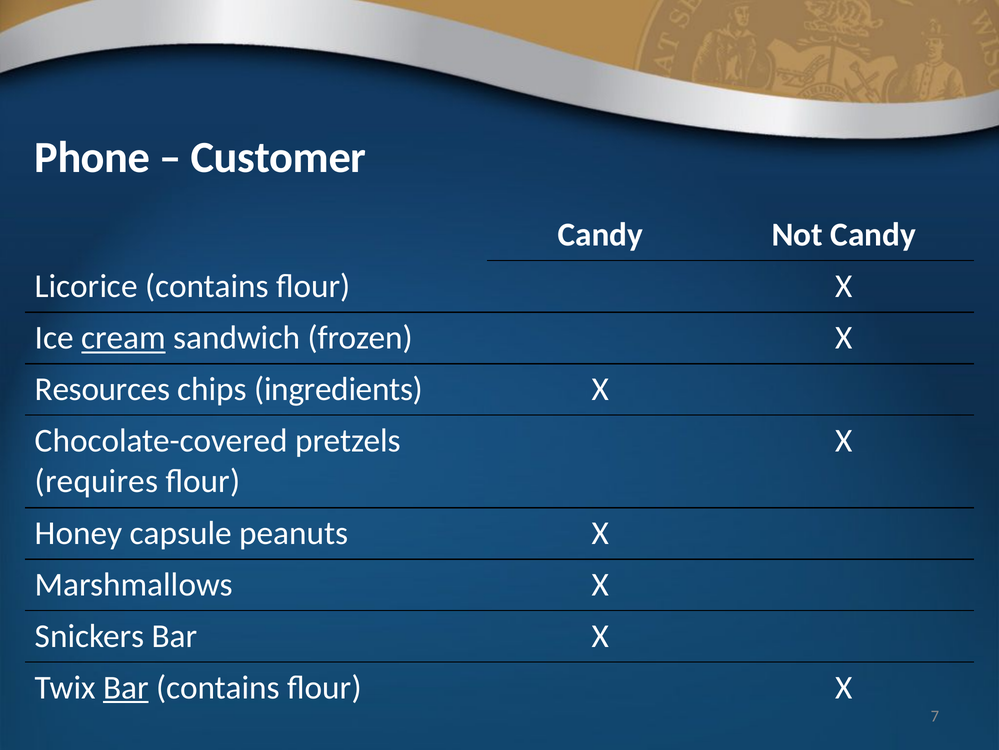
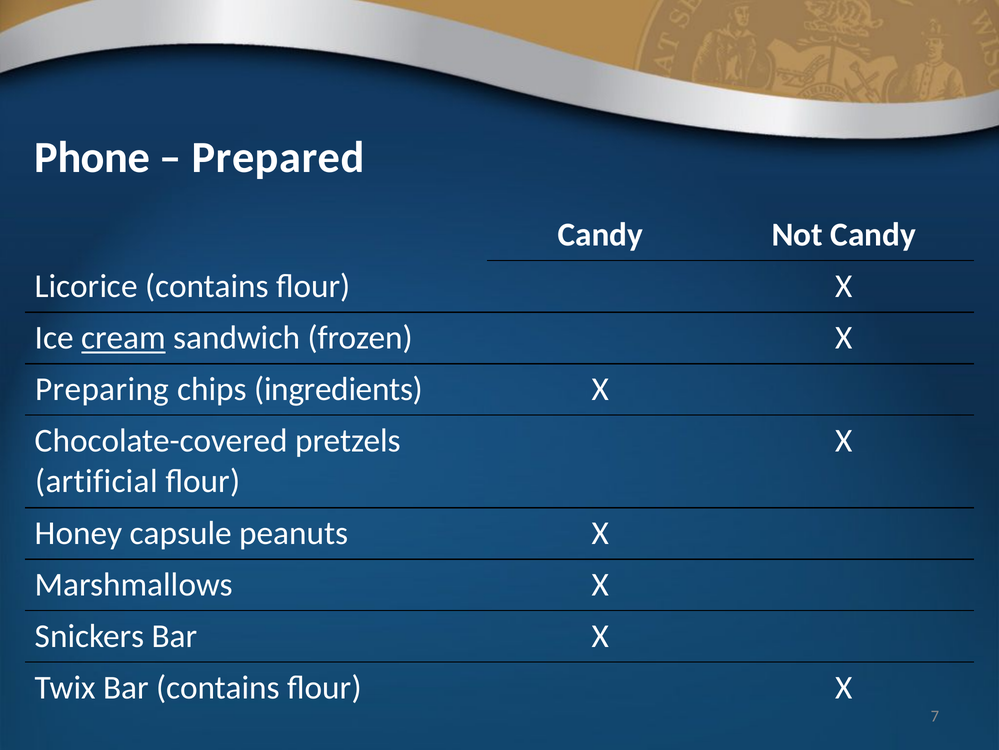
Customer: Customer -> Prepared
Resources: Resources -> Preparing
requires: requires -> artificial
Bar at (126, 687) underline: present -> none
